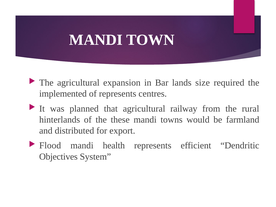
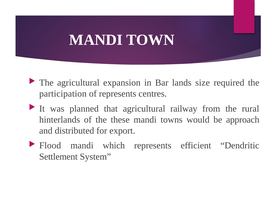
implemented: implemented -> participation
farmland: farmland -> approach
health: health -> which
Objectives: Objectives -> Settlement
